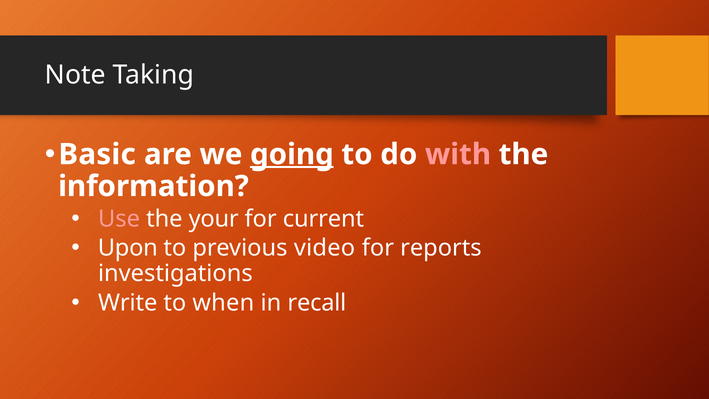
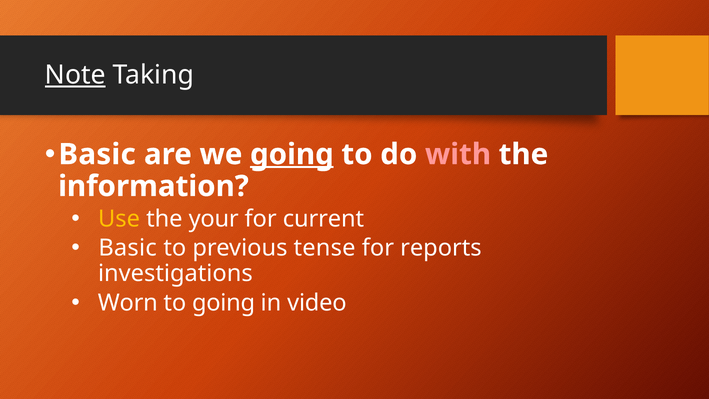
Note underline: none -> present
Use colour: pink -> yellow
Upon at (128, 248): Upon -> Basic
video: video -> tense
Write: Write -> Worn
to when: when -> going
recall: recall -> video
